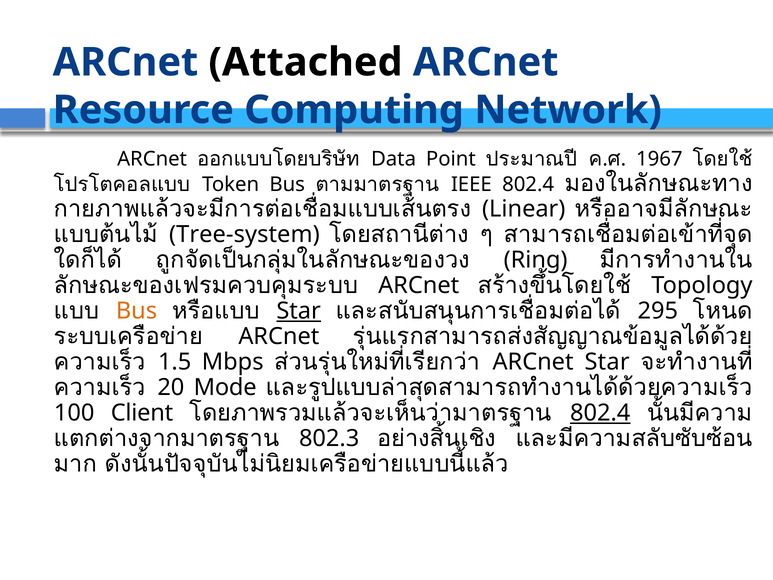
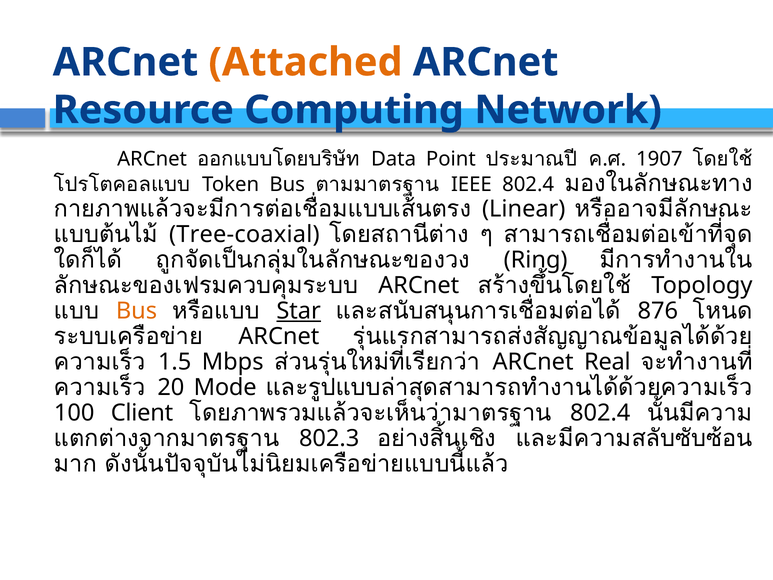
Attached colour: black -> orange
1967: 1967 -> 1907
Tree-system: Tree-system -> Tree-coaxial
295: 295 -> 876
ARCnet Star: Star -> Real
802.4 at (600, 413) underline: present -> none
